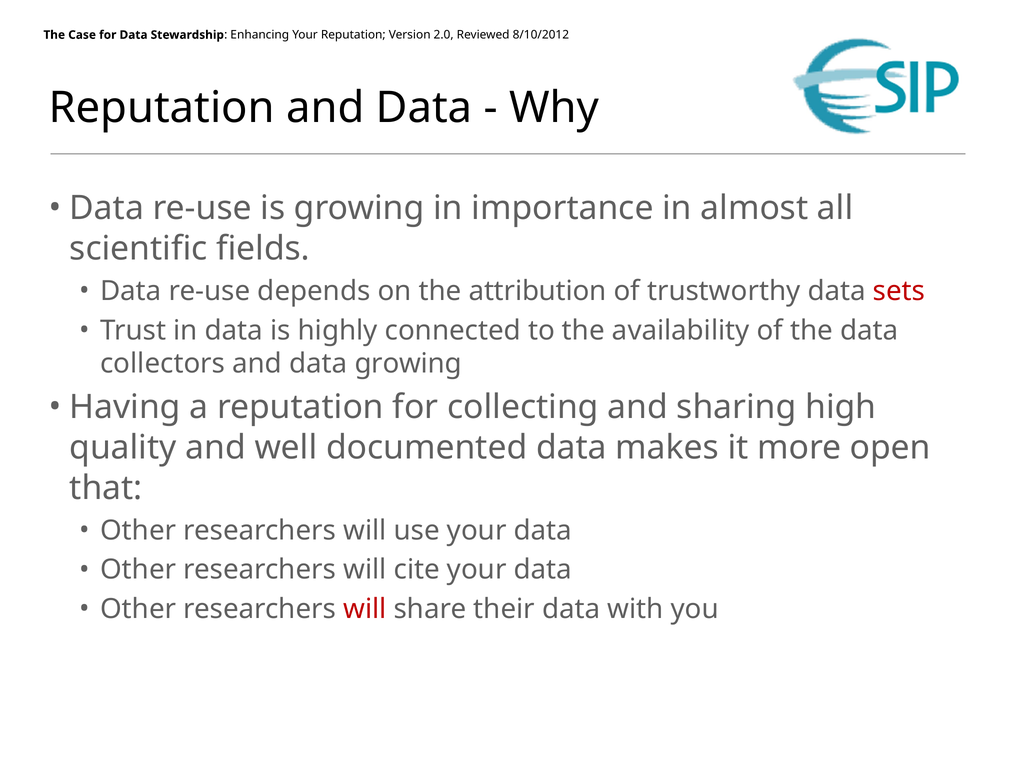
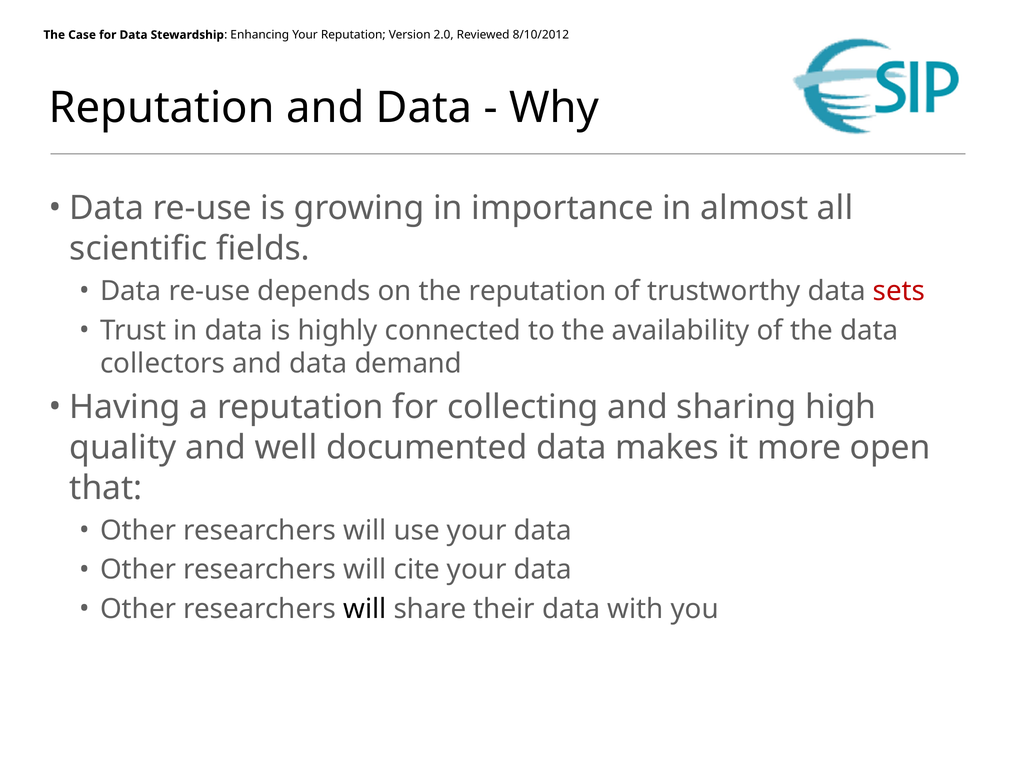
the attribution: attribution -> reputation
data growing: growing -> demand
will at (365, 609) colour: red -> black
